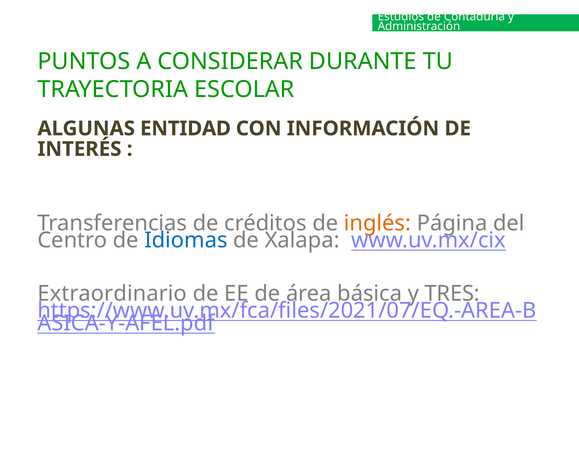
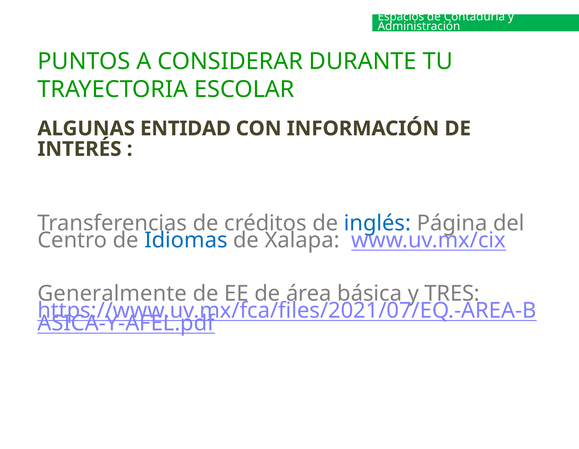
Estudios: Estudios -> Espacios
inglés colour: orange -> blue
Extraordinario: Extraordinario -> Generalmente
